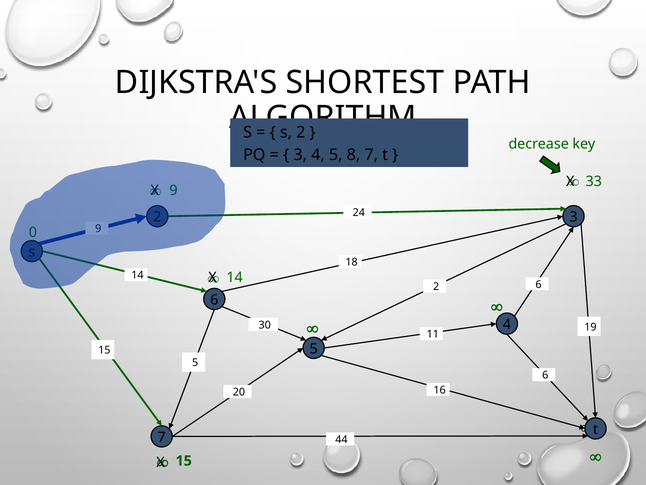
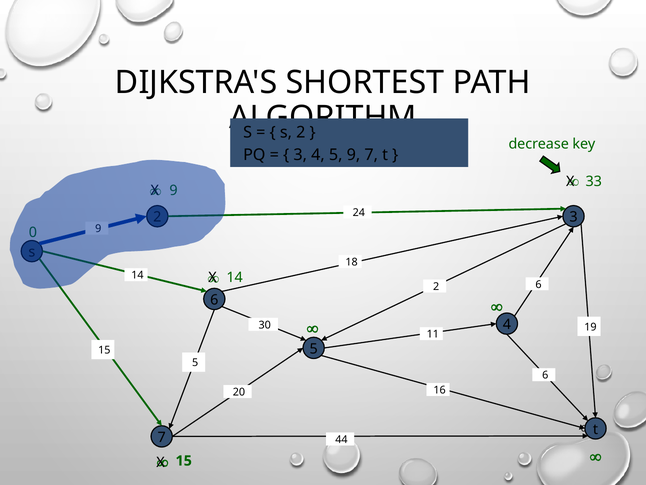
5 8: 8 -> 9
